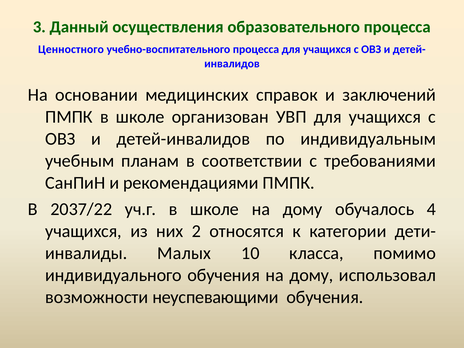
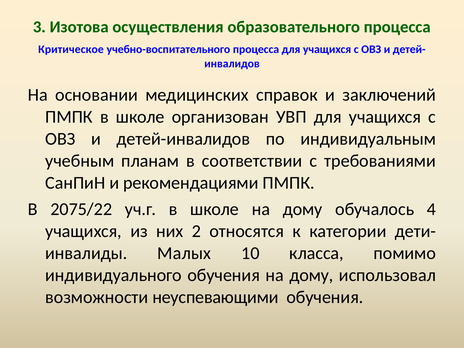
Данный: Данный -> Изотова
Ценностного: Ценностного -> Критическое
2037/22: 2037/22 -> 2075/22
